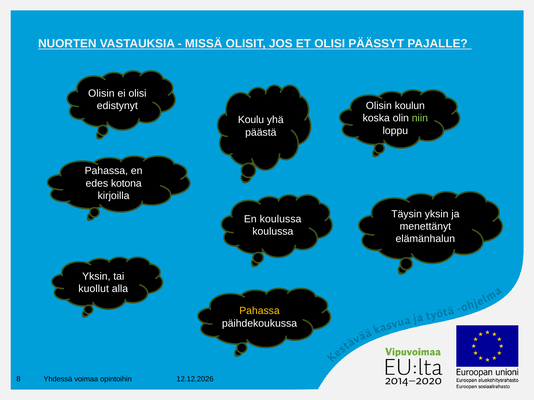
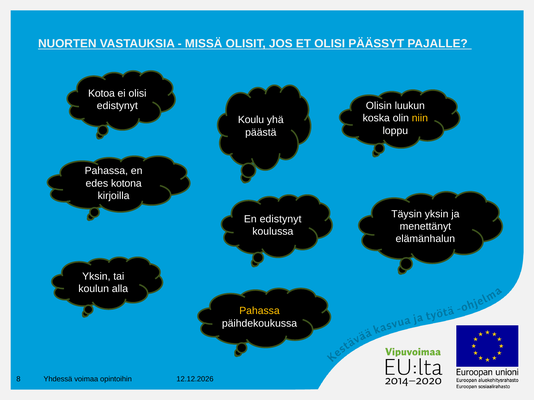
Olisin at (101, 94): Olisin -> Kotoa
koulun: koulun -> luukun
niin colour: light green -> yellow
En koulussa: koulussa -> edistynyt
kuollut: kuollut -> koulun
